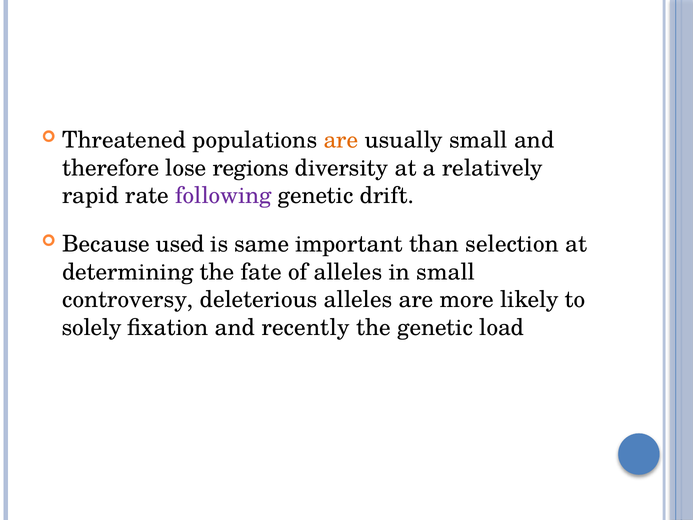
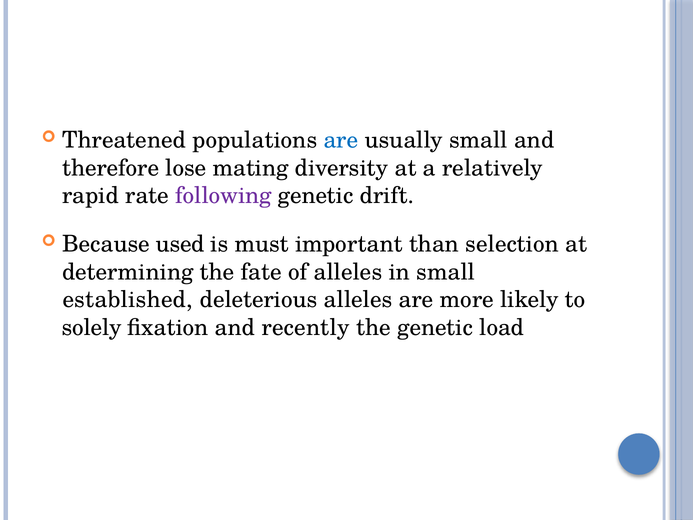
are at (341, 140) colour: orange -> blue
regions: regions -> mating
same: same -> must
controversy: controversy -> established
